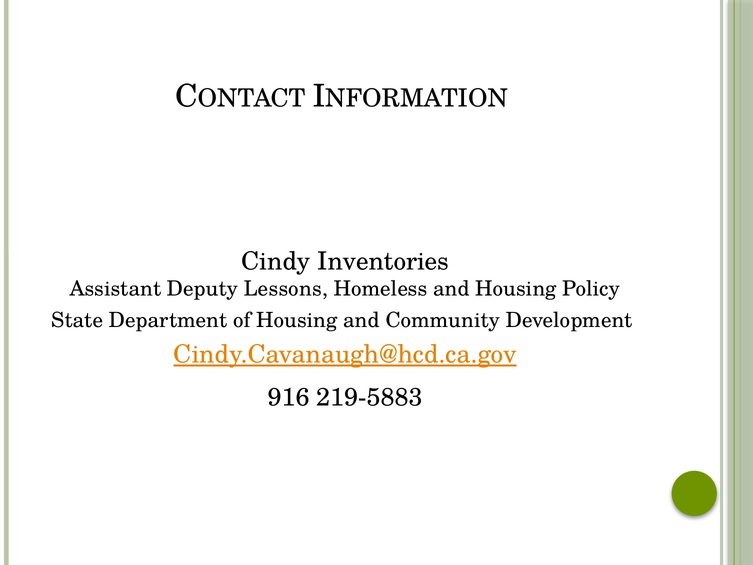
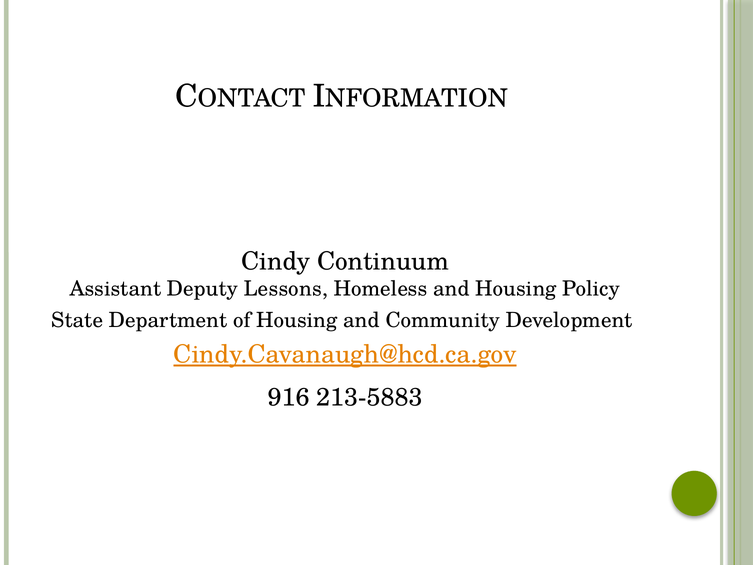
Inventories: Inventories -> Continuum
219-5883: 219-5883 -> 213-5883
